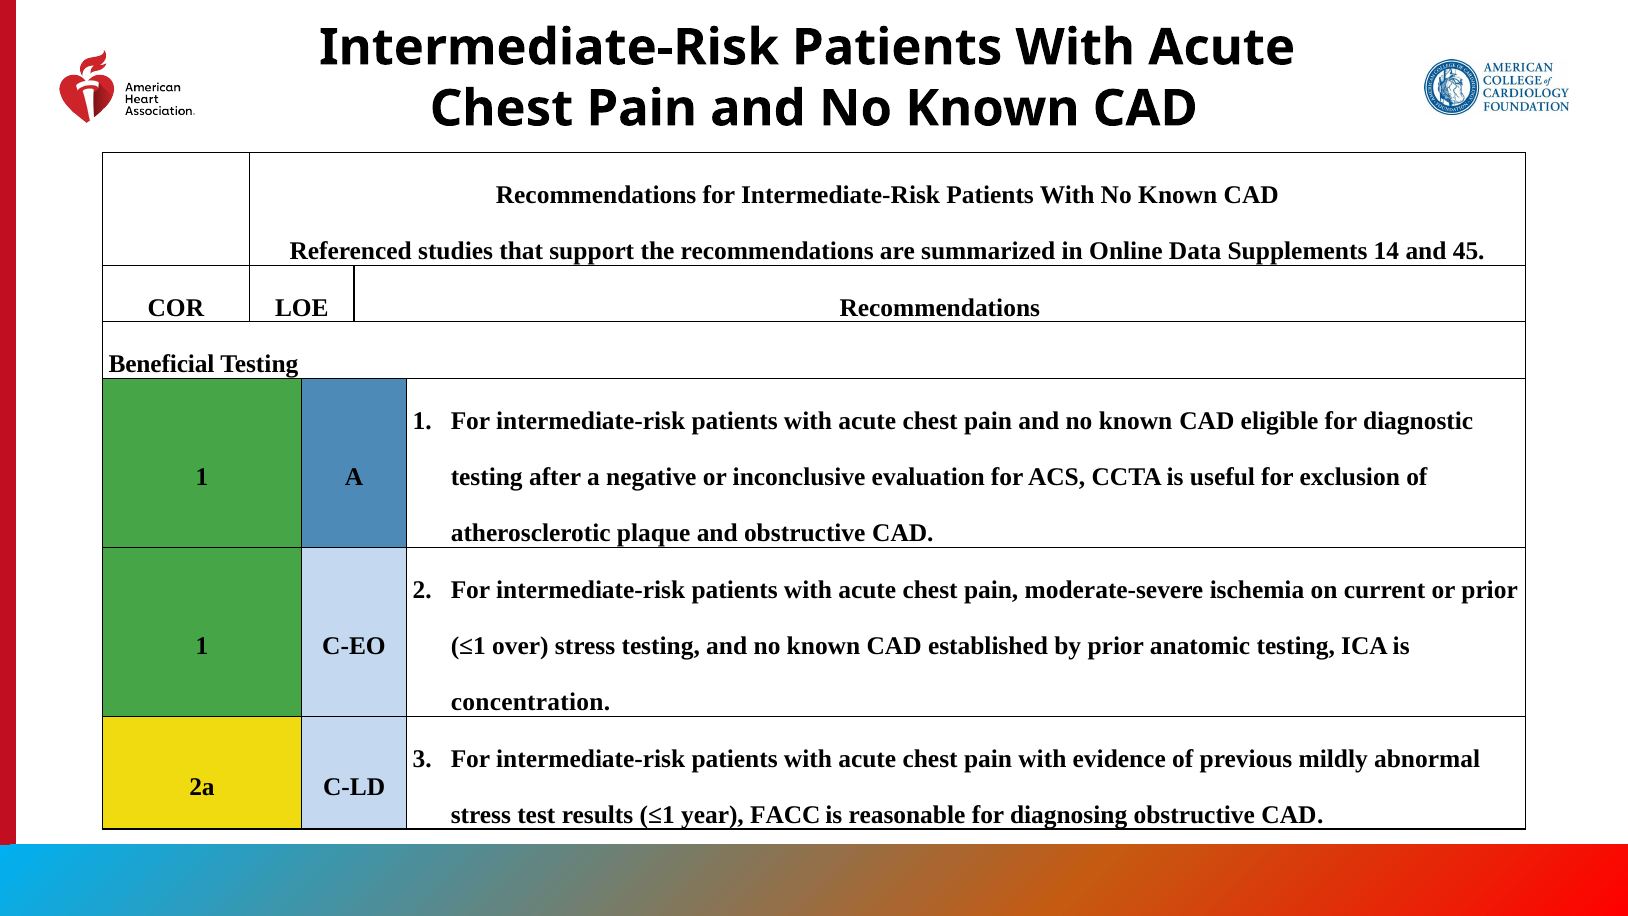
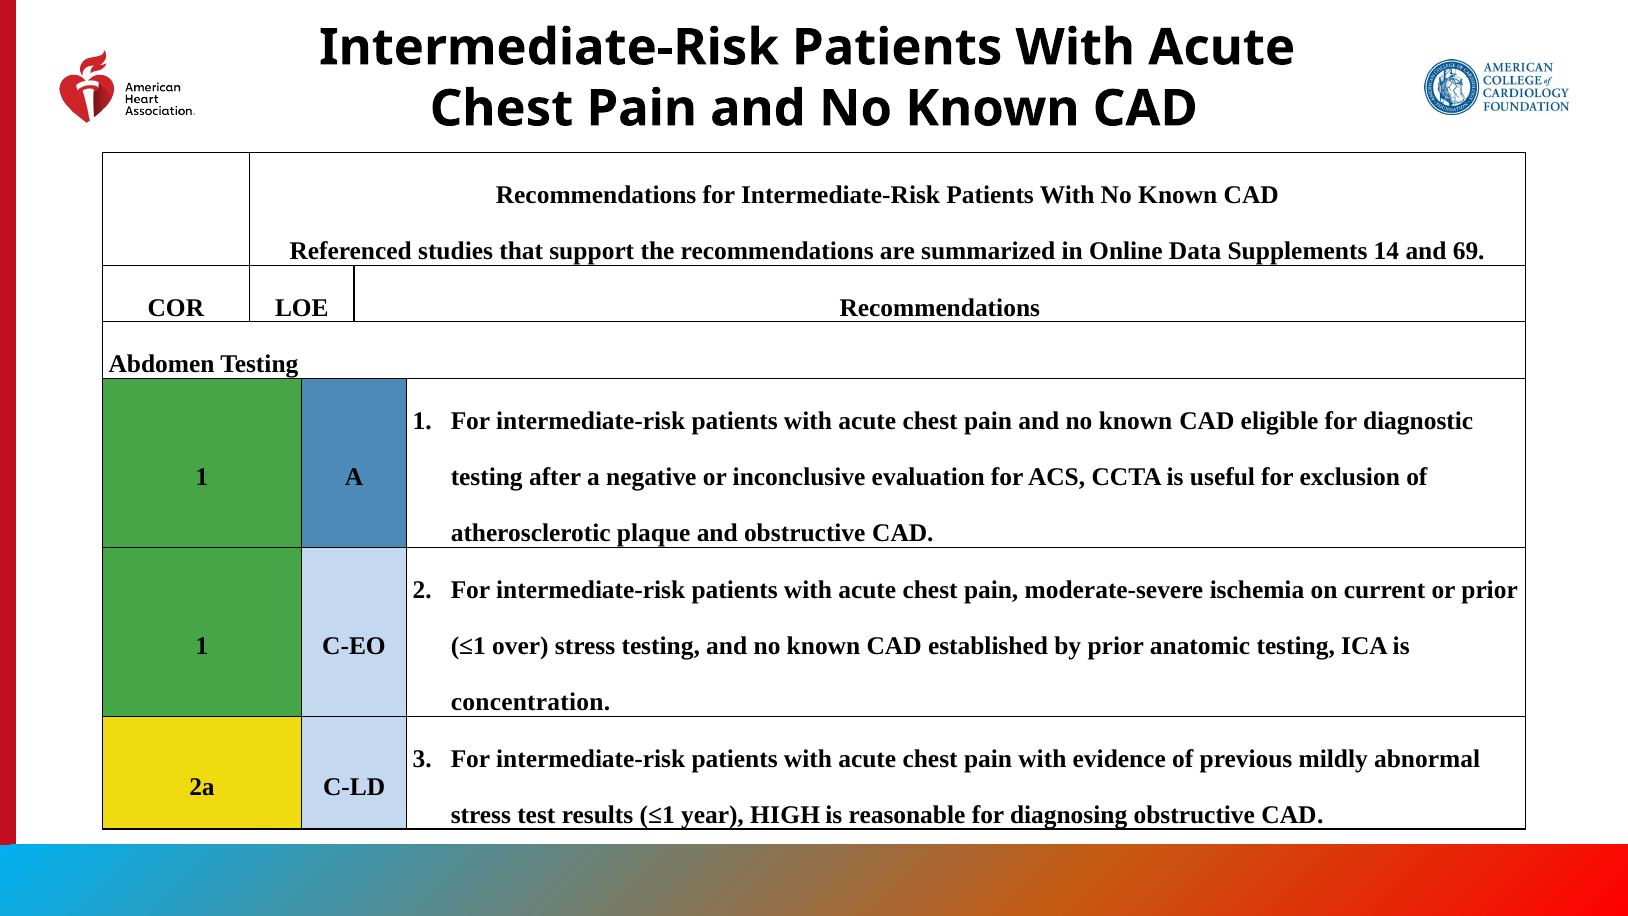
45: 45 -> 69
Beneficial: Beneficial -> Abdomen
FACC: FACC -> HIGH
